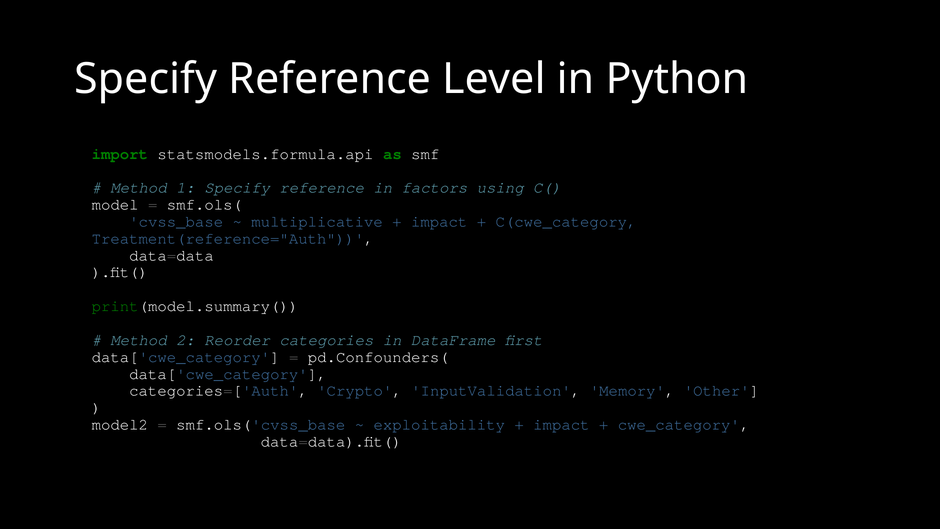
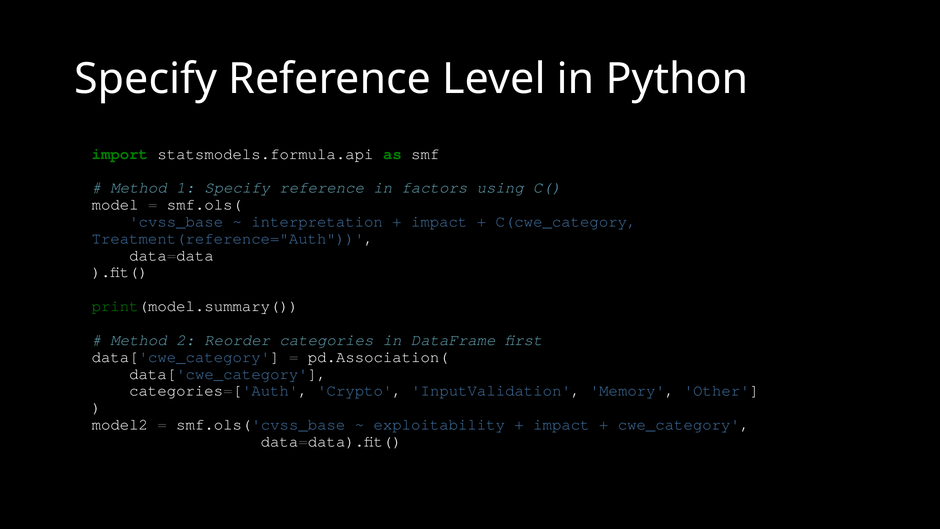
multiplicative: multiplicative -> interpretation
pd.Confounders(: pd.Confounders( -> pd.Association(
